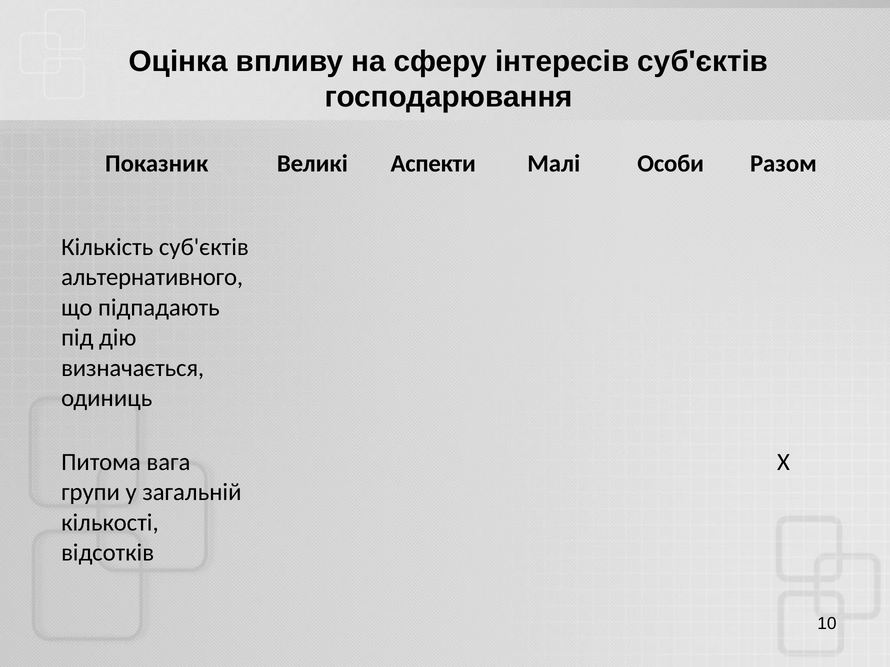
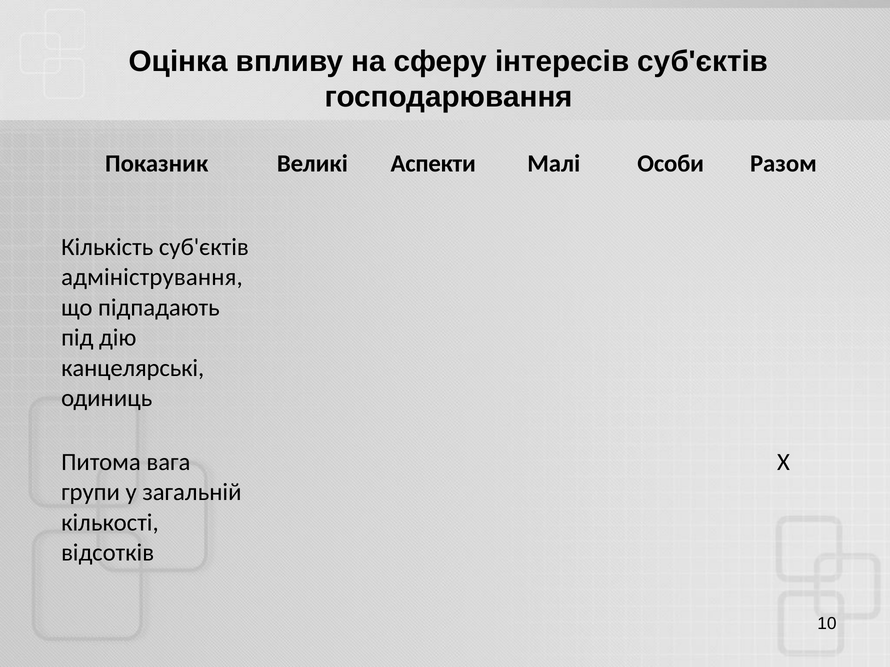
альтернативного: альтернативного -> адміністрування
визначається: визначається -> канцелярські
